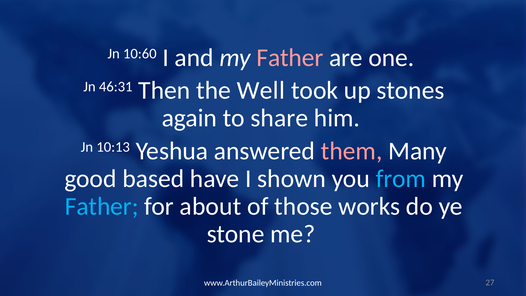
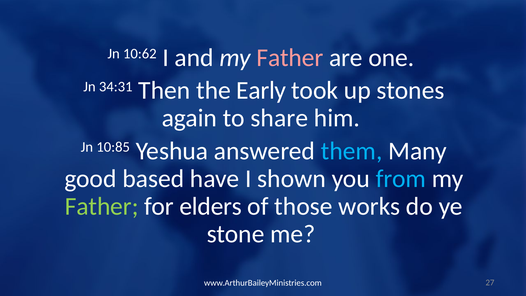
10:60: 10:60 -> 10:62
46:31: 46:31 -> 34:31
Well: Well -> Early
10:13: 10:13 -> 10:85
them colour: pink -> light blue
Father at (102, 206) colour: light blue -> light green
about: about -> elders
